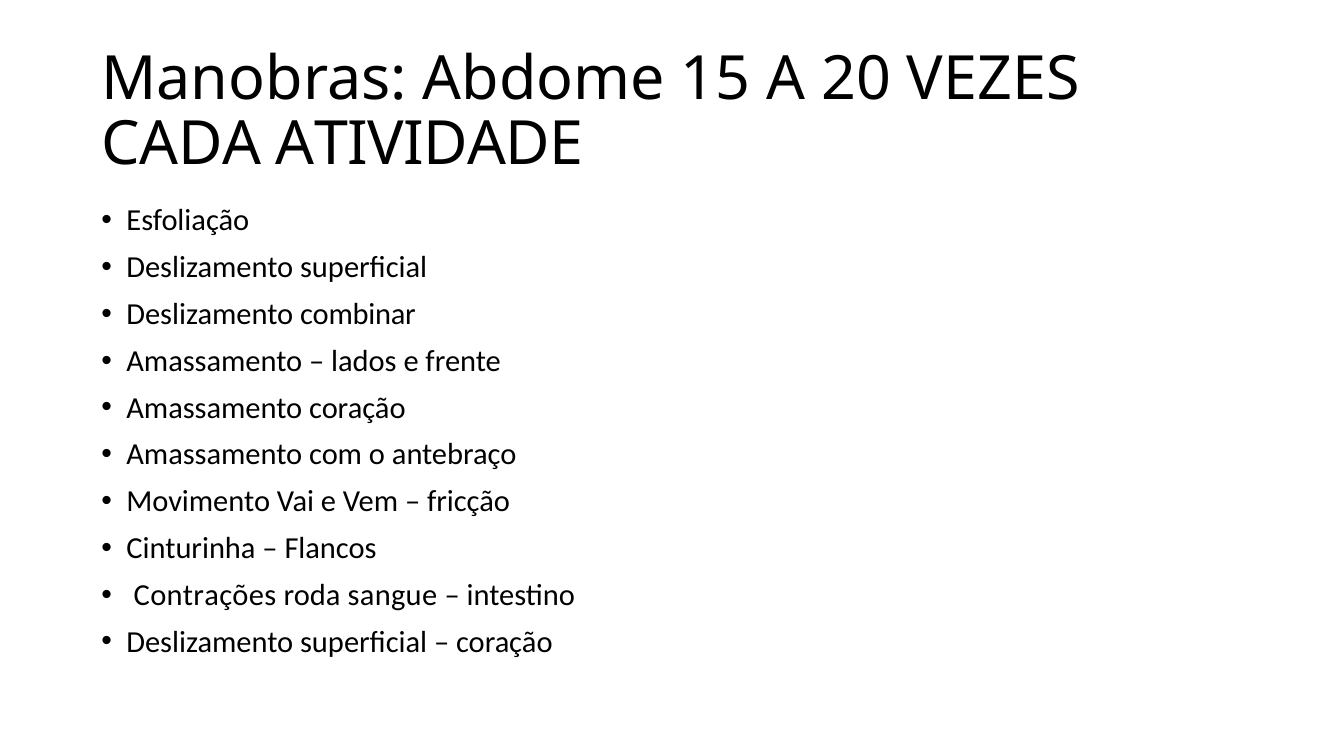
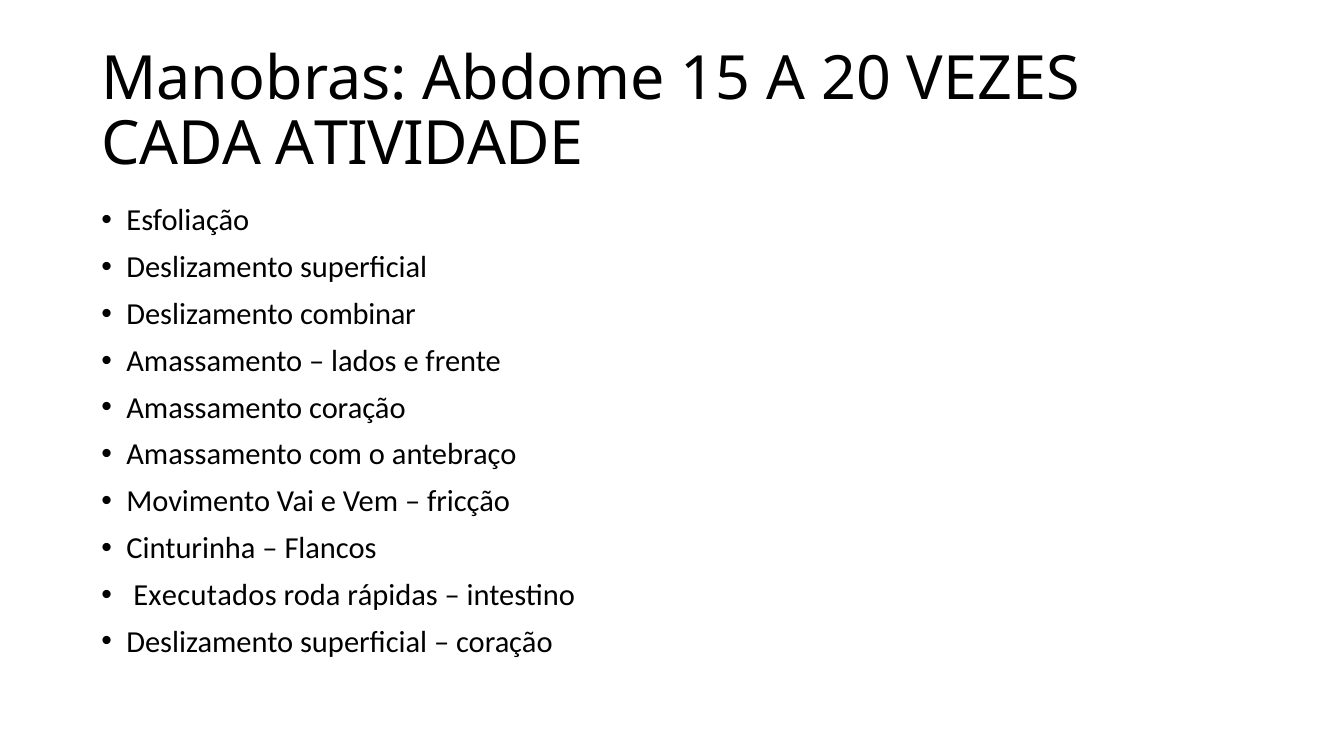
Contrações: Contrações -> Executados
sangue: sangue -> rápidas
